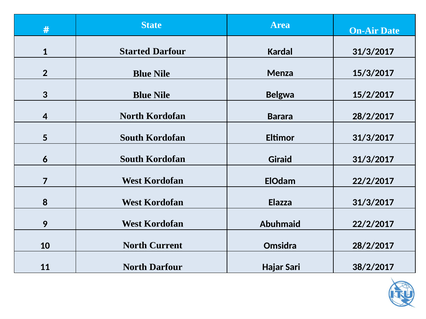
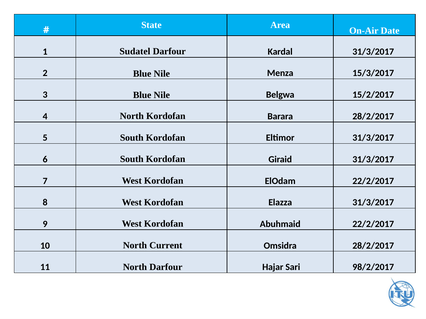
Started: Started -> Sudatel
38/2/2017: 38/2/2017 -> 98/2/2017
